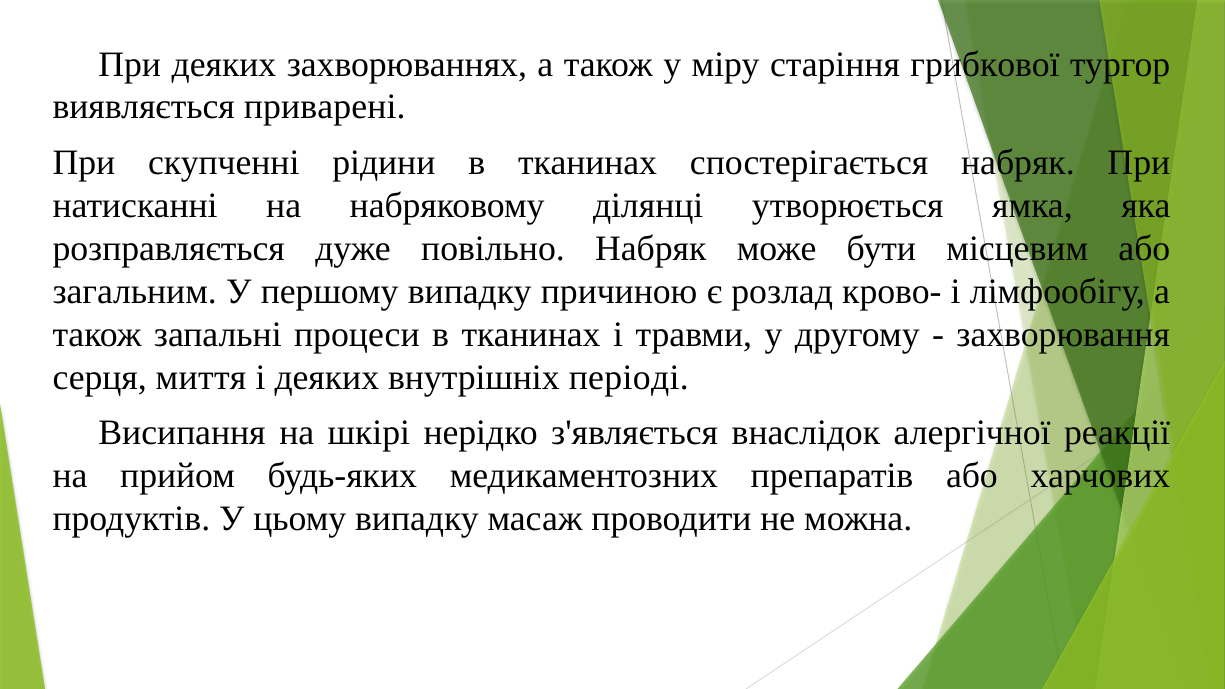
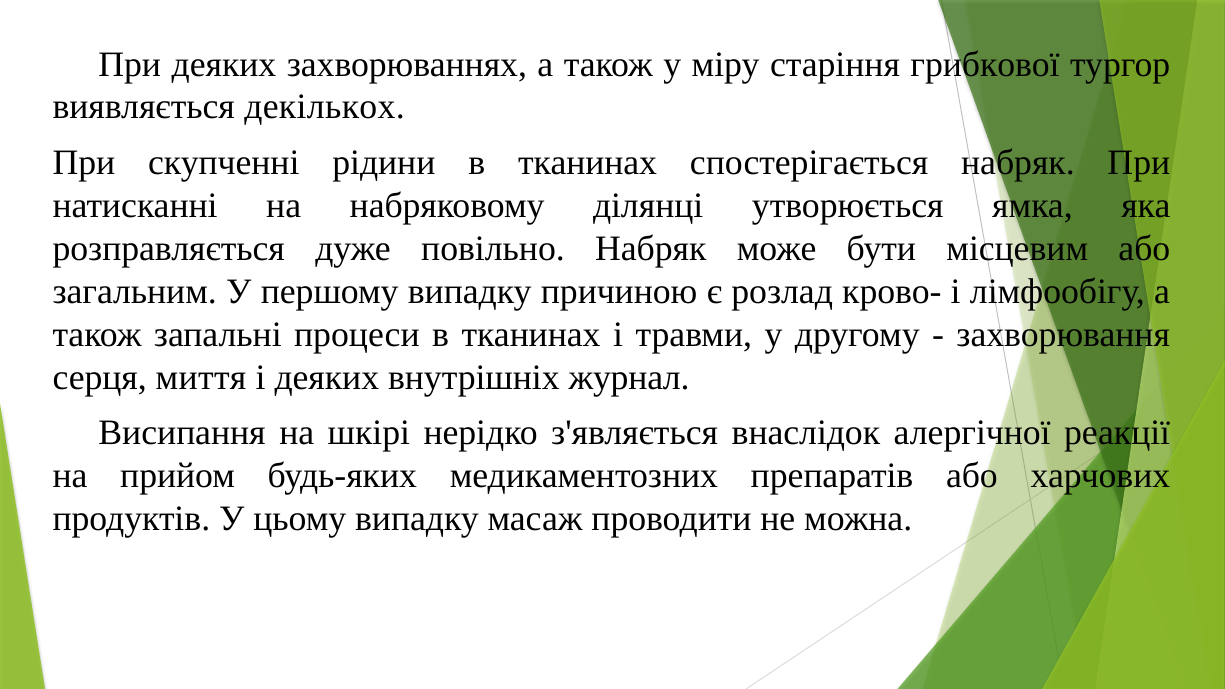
приварені: приварені -> декількох
періоді: періоді -> журнал
